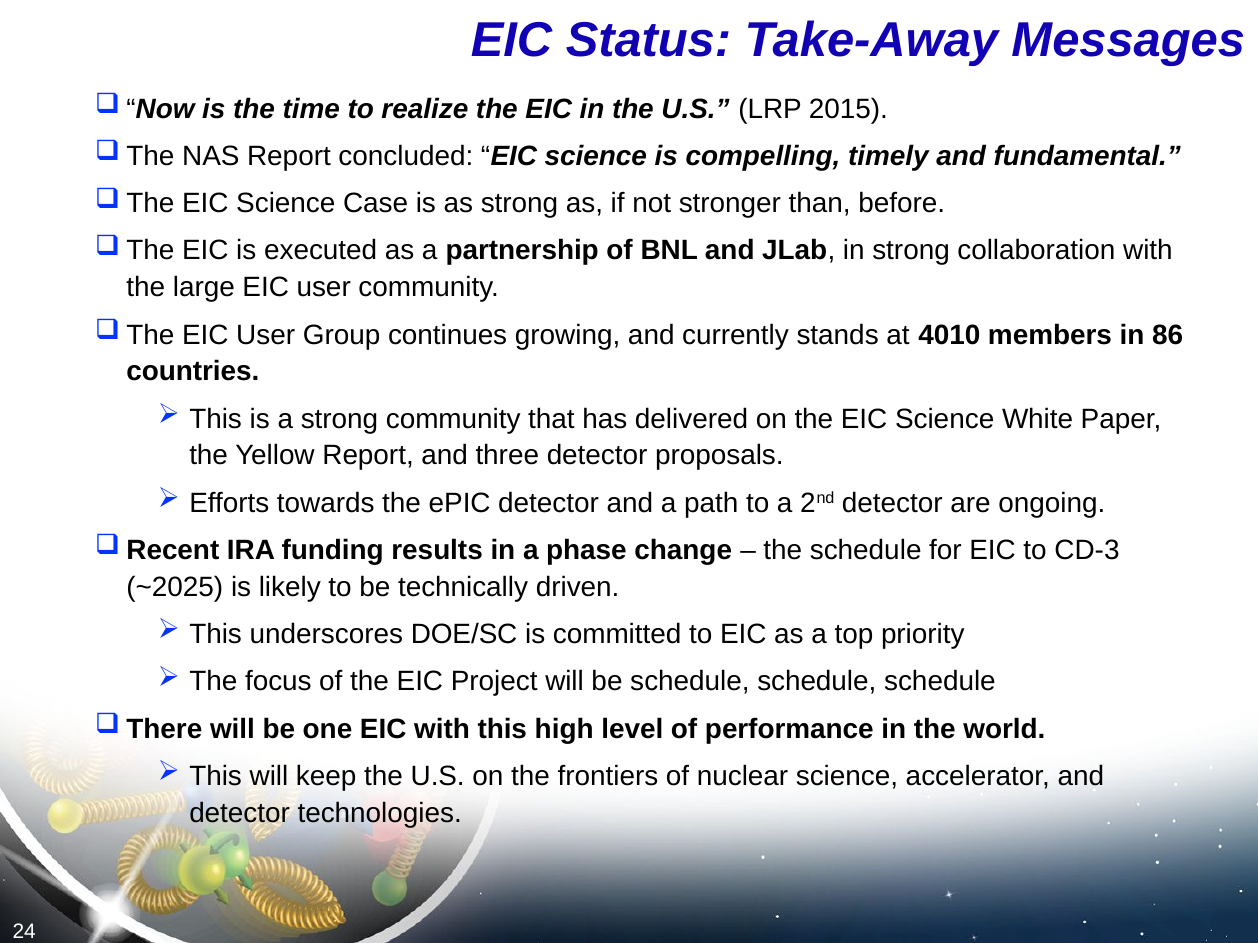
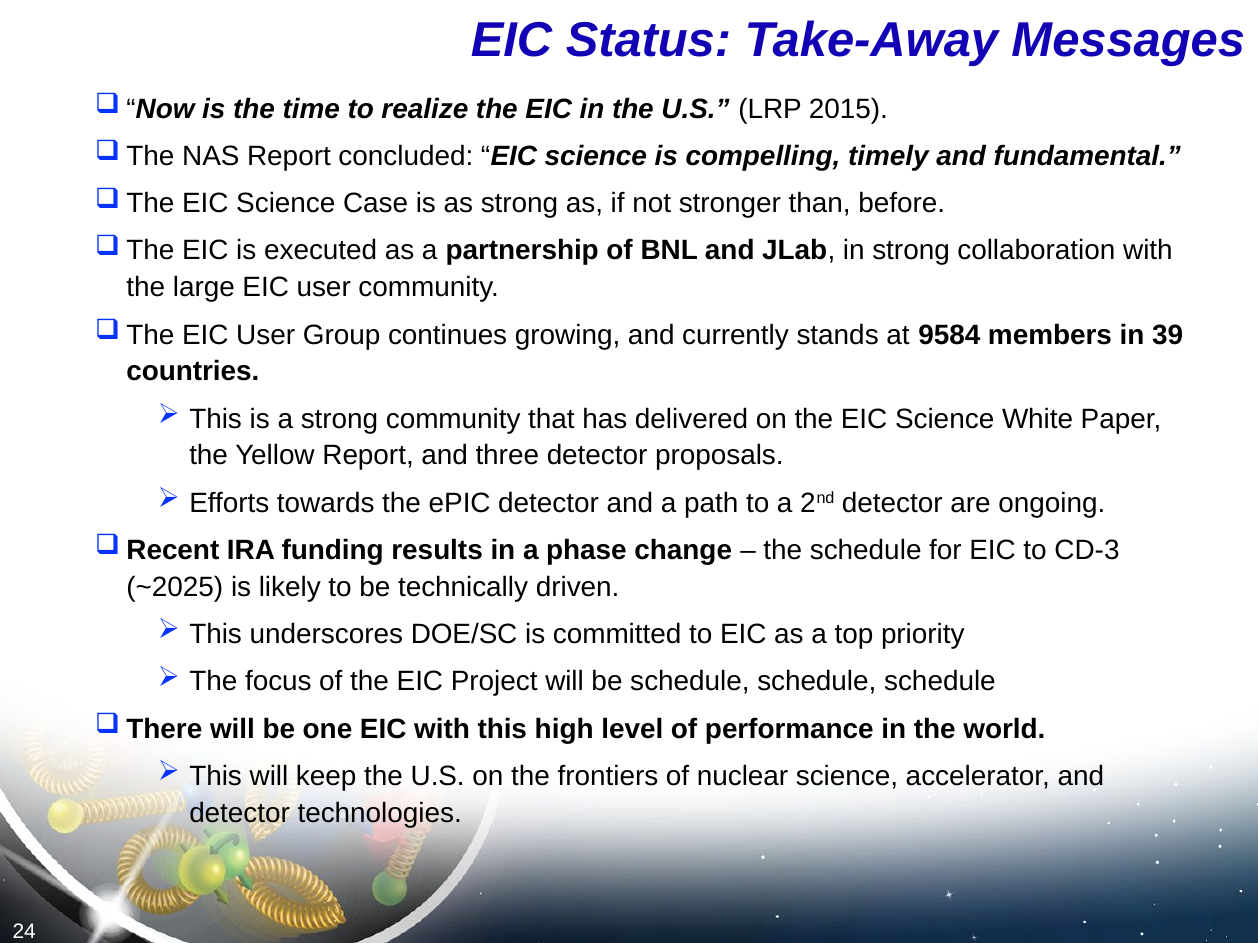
4010: 4010 -> 9584
86: 86 -> 39
